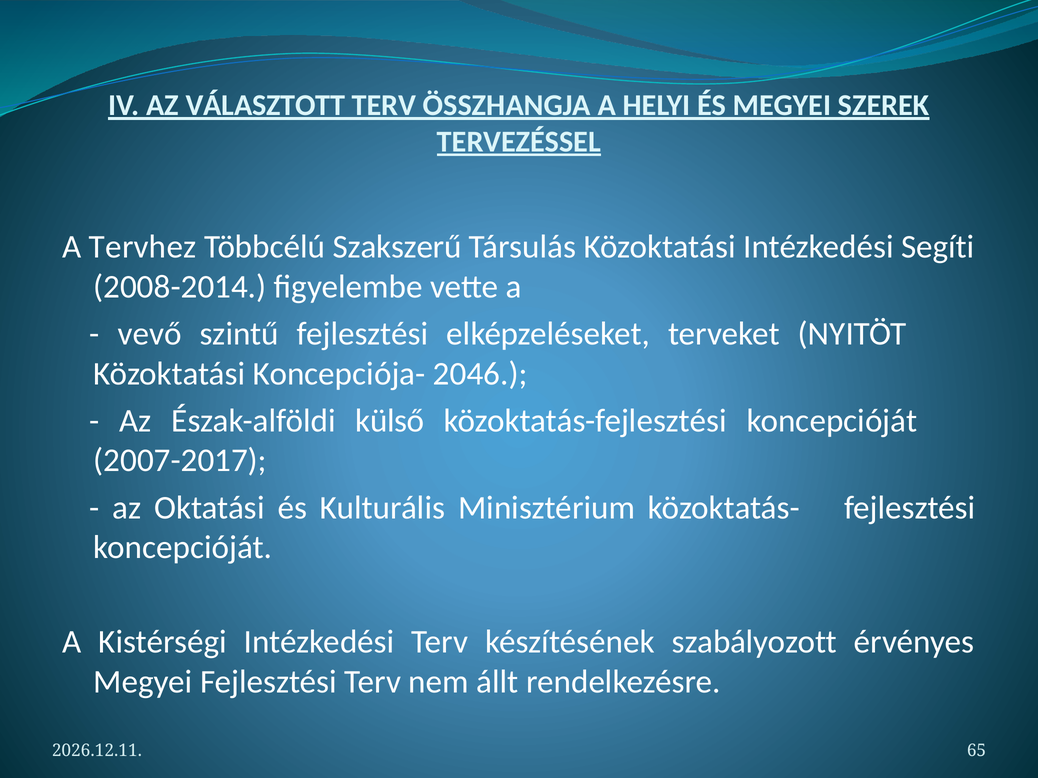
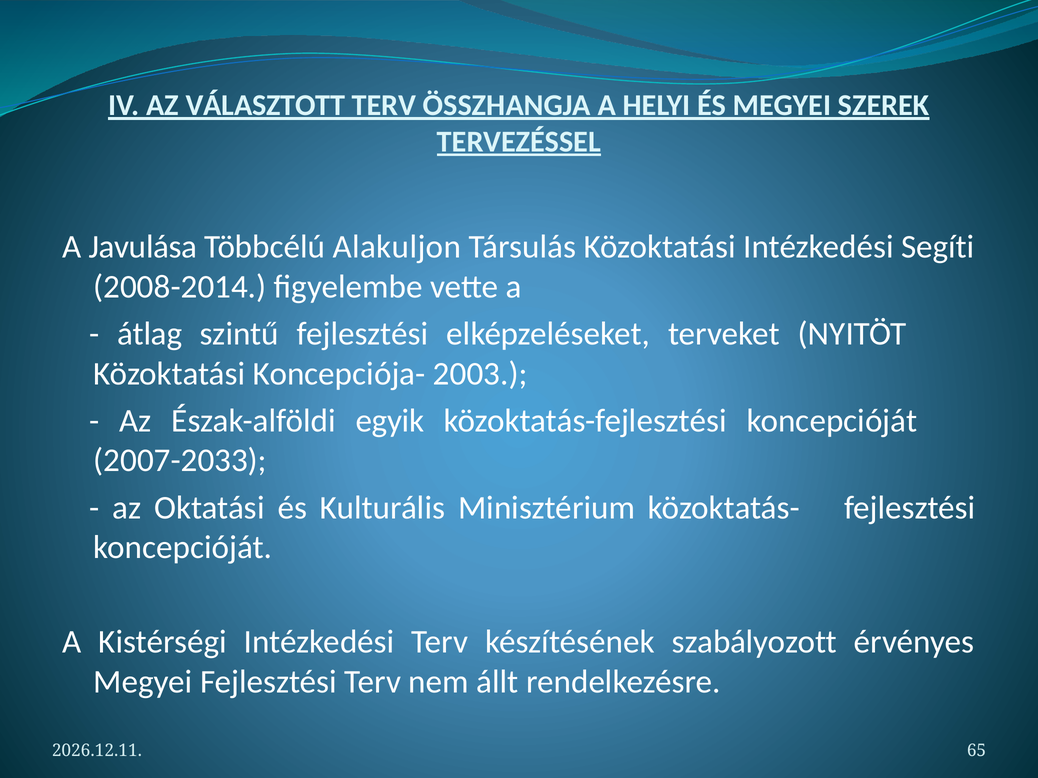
Tervhez: Tervhez -> Javulása
Szakszerű: Szakszerű -> Alakuljon
vevő: vevő -> átlag
2046: 2046 -> 2003
külső: külső -> egyik
2007-2017: 2007-2017 -> 2007-2033
